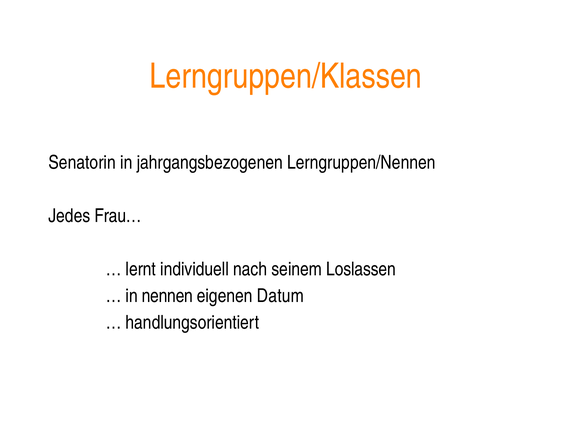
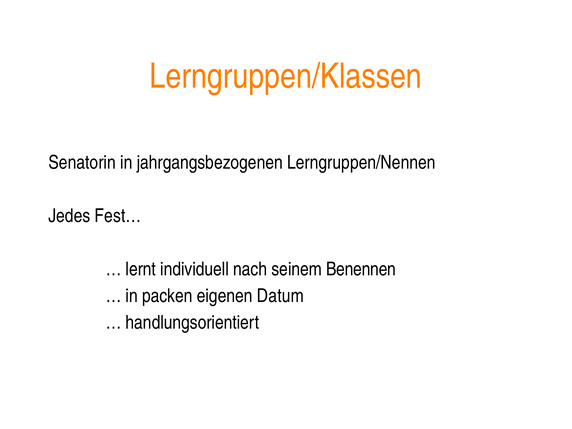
Frau…: Frau… -> Fest…
Loslassen: Loslassen -> Benennen
nennen: nennen -> packen
